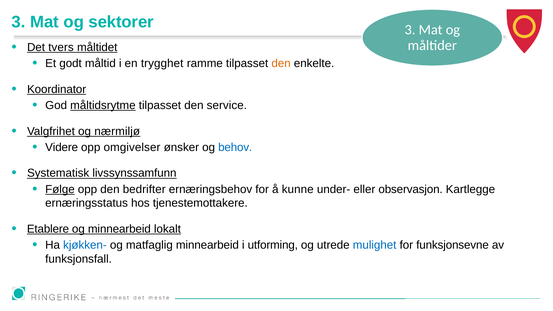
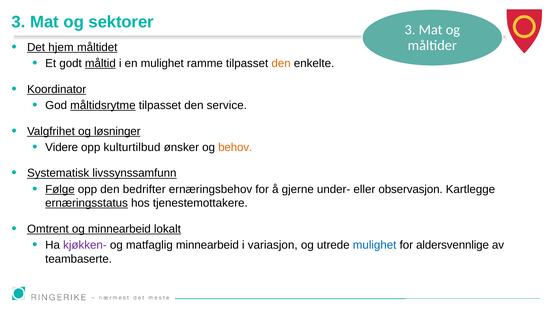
tvers: tvers -> hjem
måltid underline: none -> present
en trygghet: trygghet -> mulighet
nærmiljø: nærmiljø -> løsninger
omgivelser: omgivelser -> kulturtilbud
behov colour: blue -> orange
kunne: kunne -> gjerne
ernæringsstatus underline: none -> present
Etablere: Etablere -> Omtrent
kjøkken- colour: blue -> purple
utforming: utforming -> variasjon
funksjonsevne: funksjonsevne -> aldersvennlige
funksjonsfall: funksjonsfall -> teambaserte
